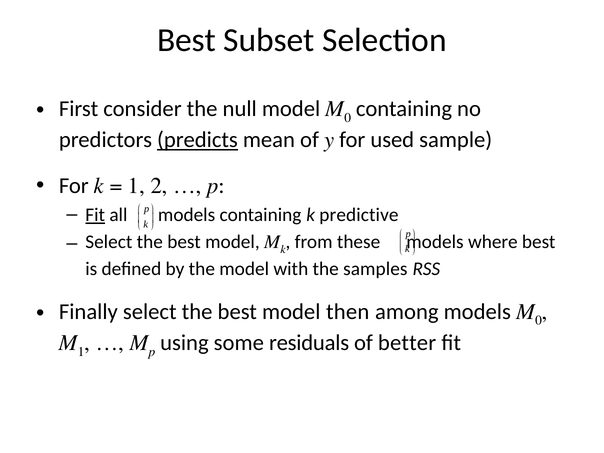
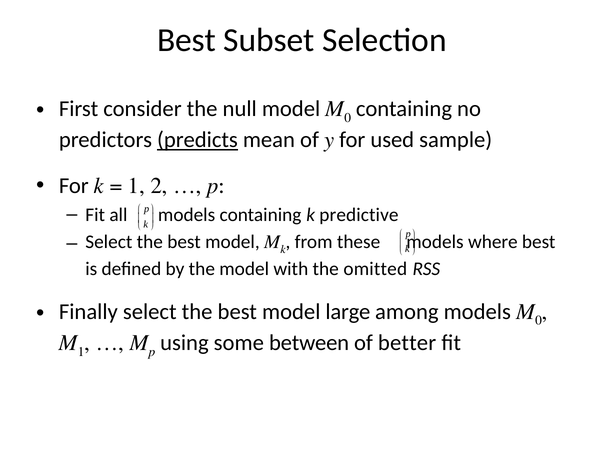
Fit at (95, 215) underline: present -> none
samples: samples -> omitted
then: then -> large
residuals: residuals -> between
